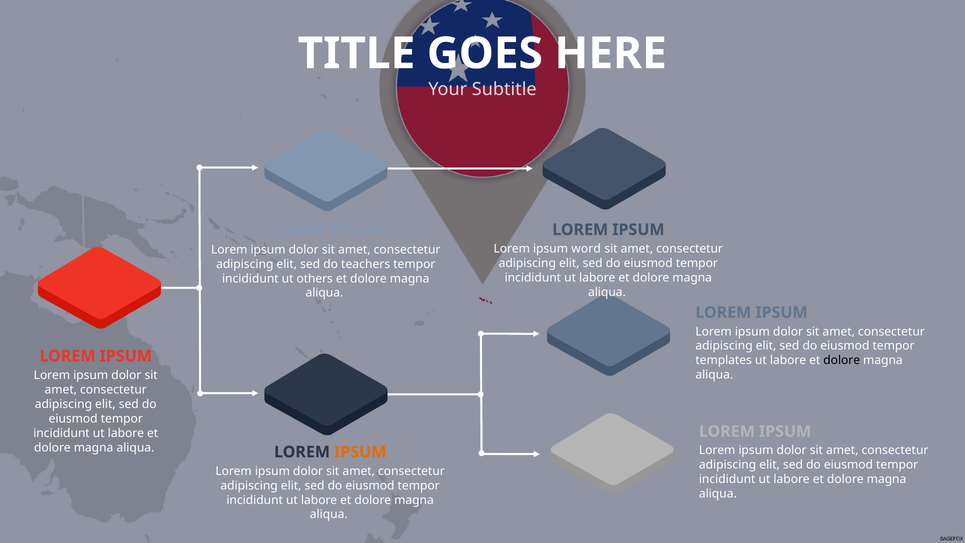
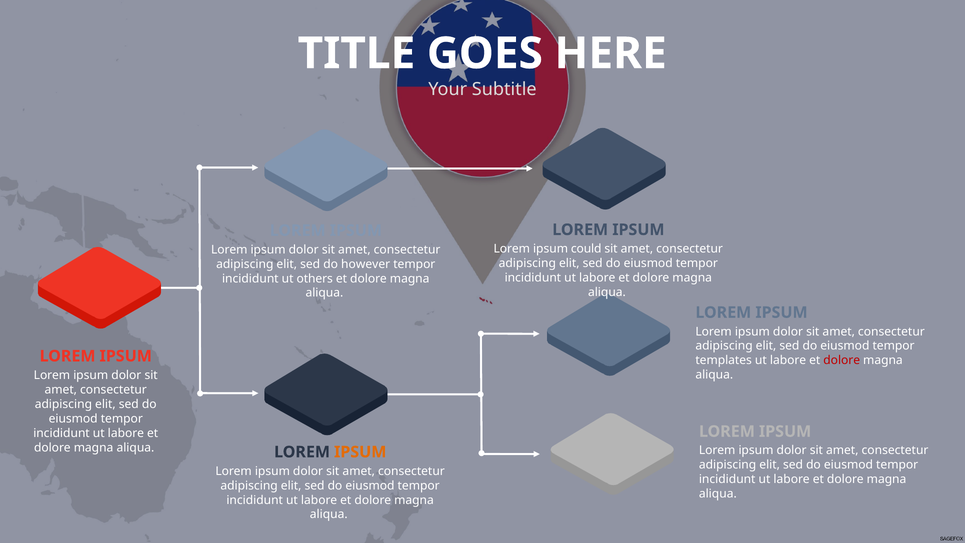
word: word -> could
teachers: teachers -> however
dolore at (842, 360) colour: black -> red
